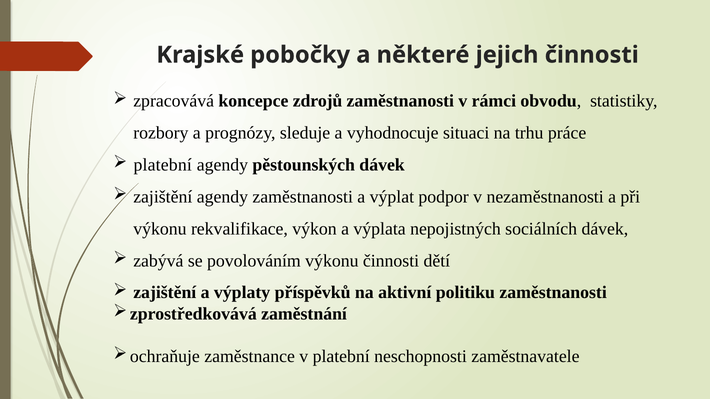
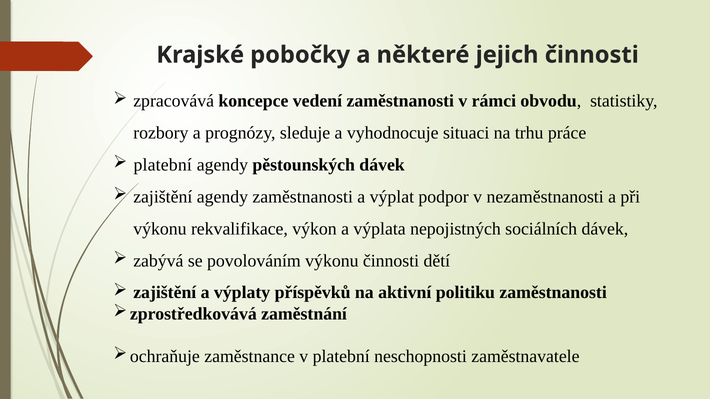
zdrojů: zdrojů -> vedení
